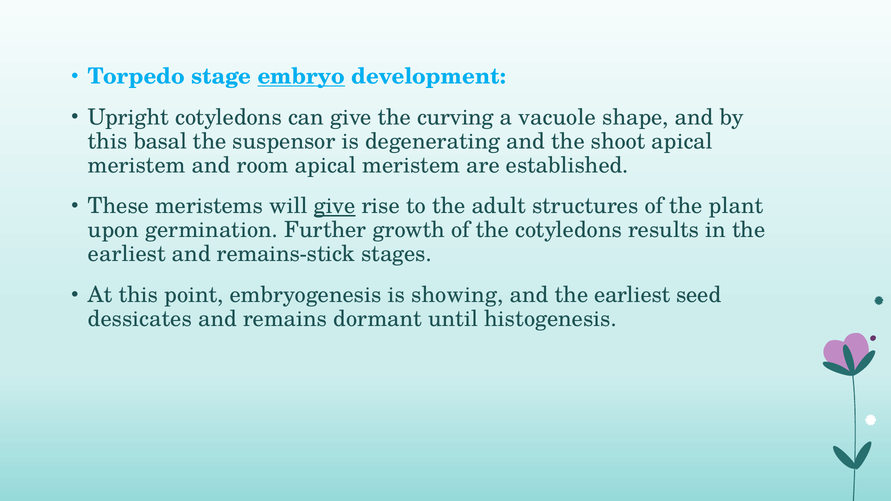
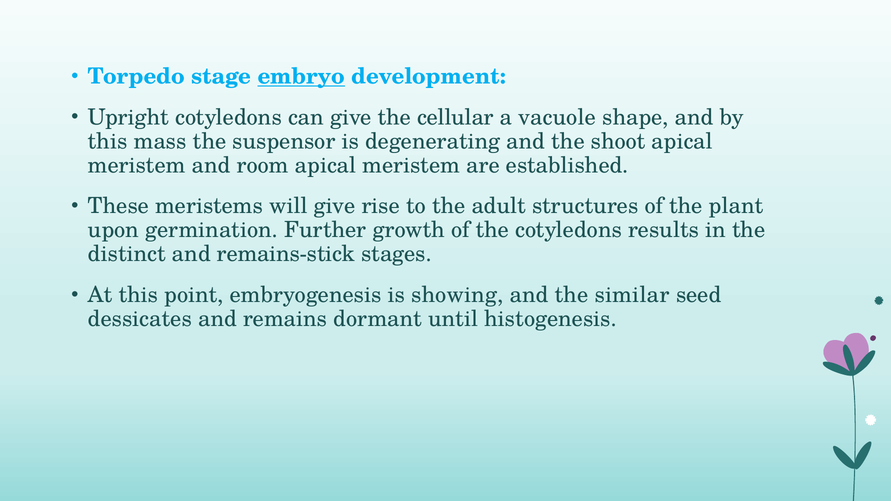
curving: curving -> cellular
basal: basal -> mass
give at (335, 206) underline: present -> none
earliest at (127, 254): earliest -> distinct
and the earliest: earliest -> similar
